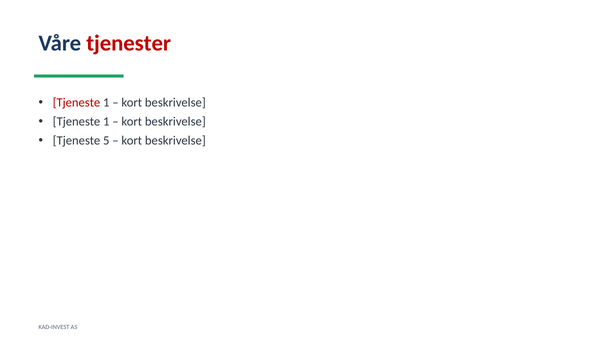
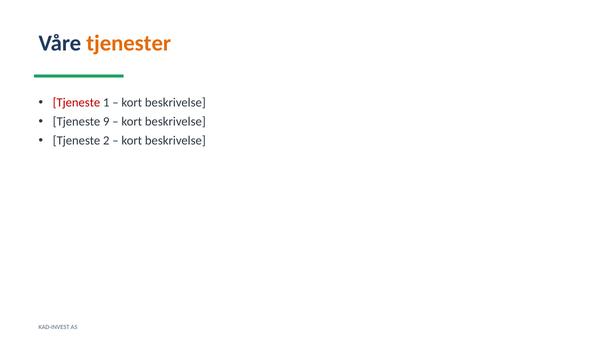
tjenester colour: red -> orange
1 at (106, 122): 1 -> 9
5: 5 -> 2
